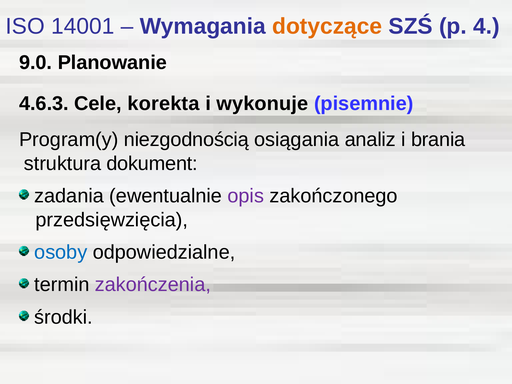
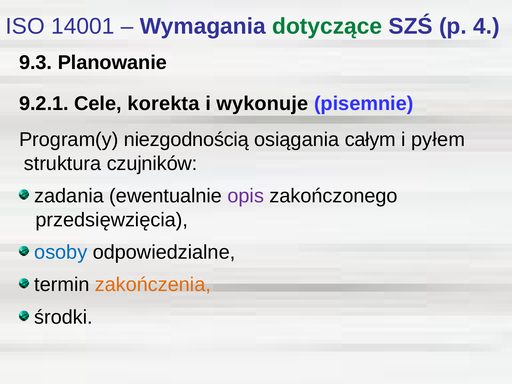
dotyczące colour: orange -> green
9.0: 9.0 -> 9.3
4.6.3: 4.6.3 -> 9.2.1
analiz: analiz -> całym
brania: brania -> pyłem
dokument: dokument -> czujników
zakończenia colour: purple -> orange
